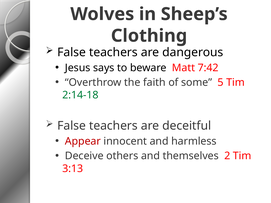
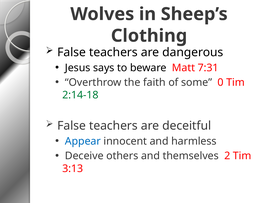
7:42: 7:42 -> 7:31
5: 5 -> 0
Appear colour: red -> blue
